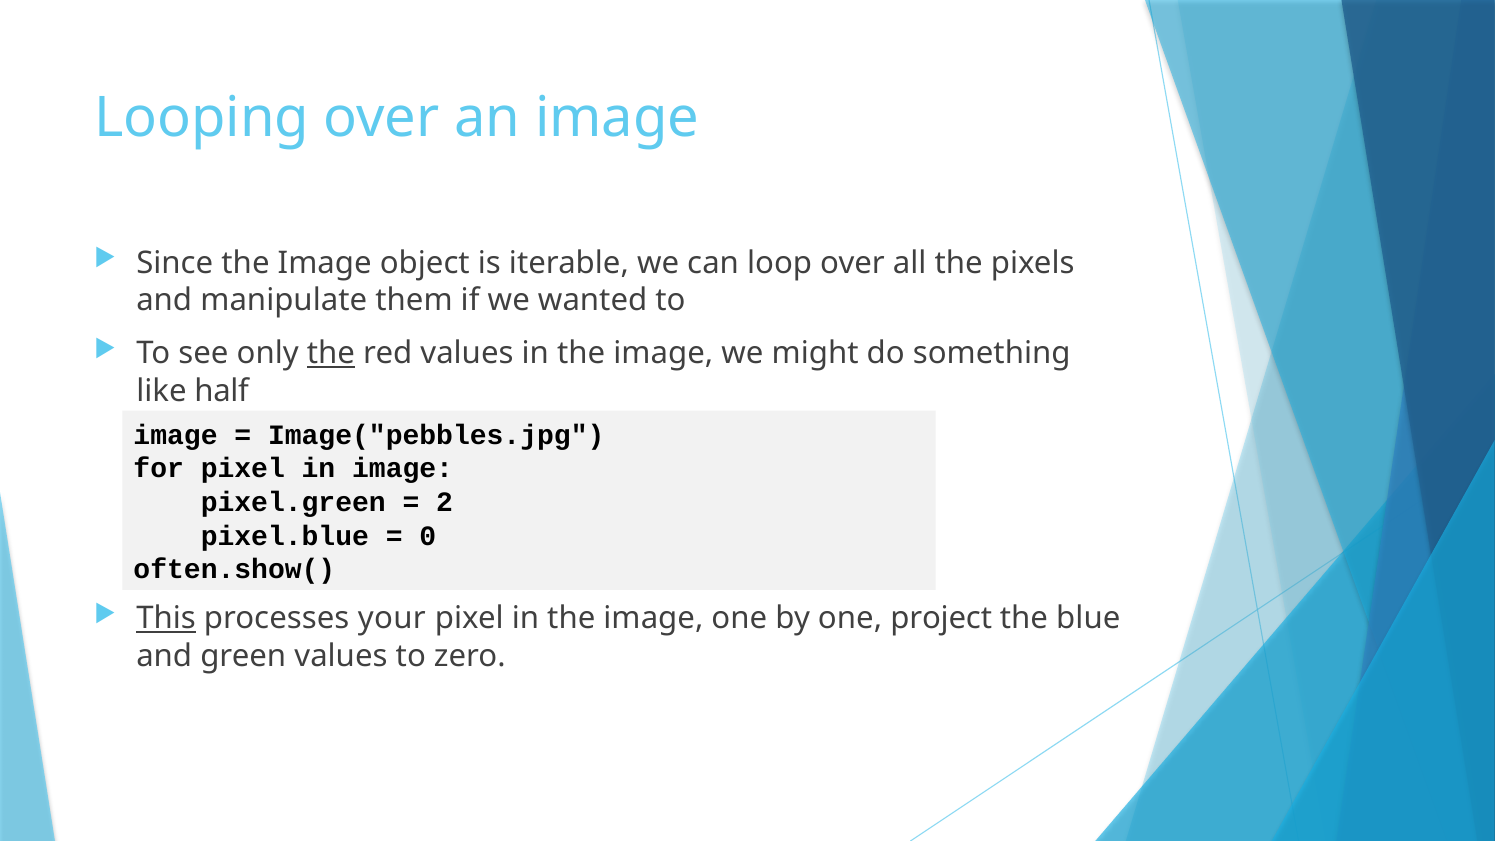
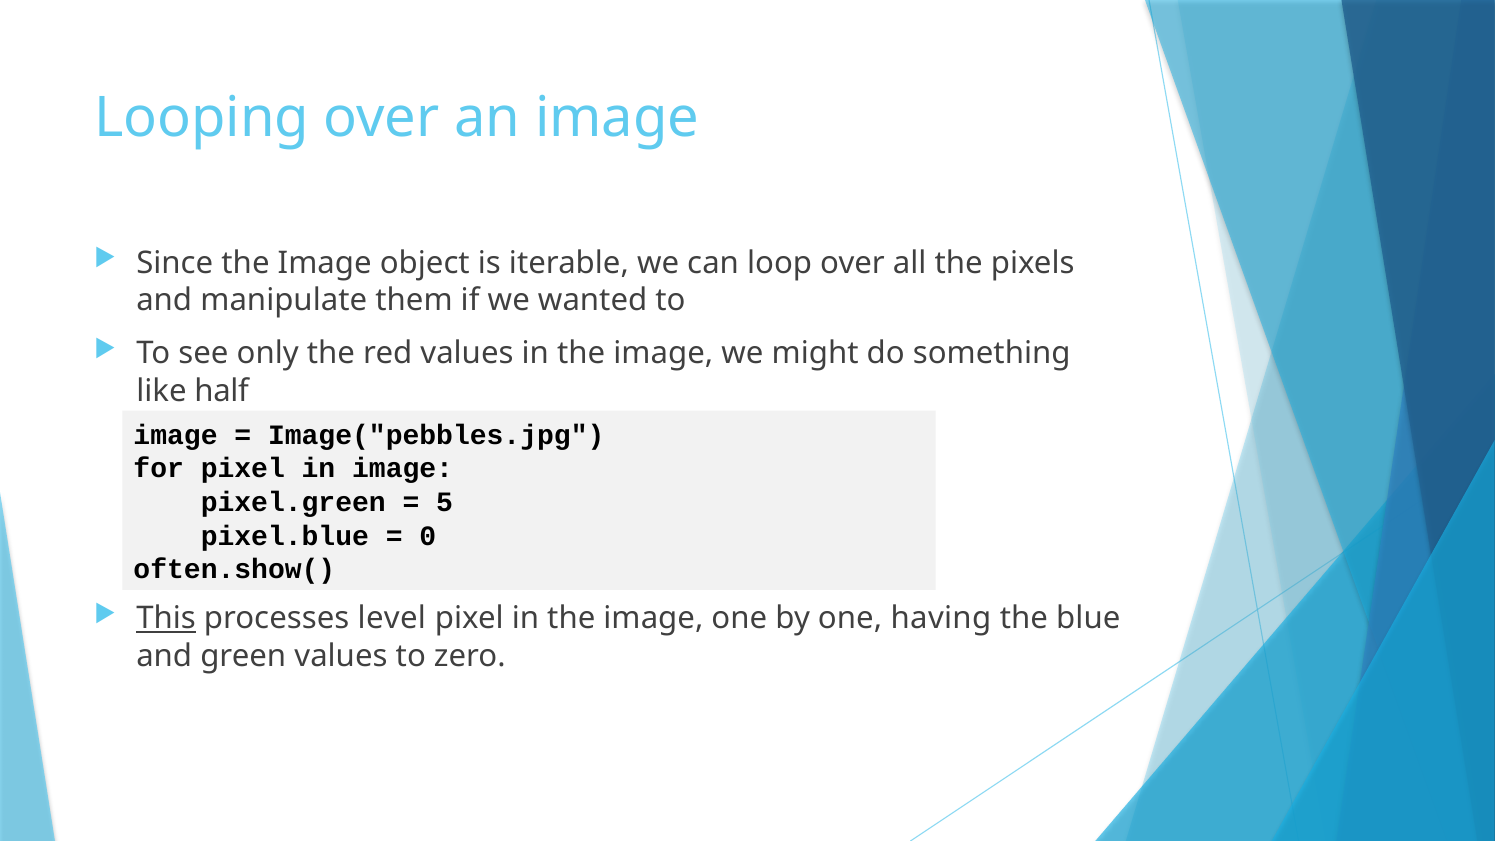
the at (331, 354) underline: present -> none
2: 2 -> 5
your: your -> level
project: project -> having
